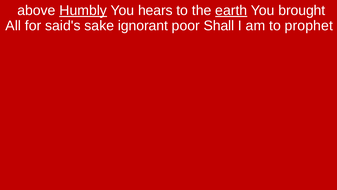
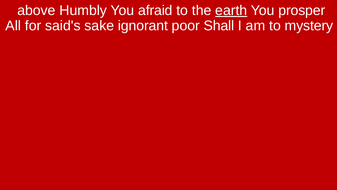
Humbly underline: present -> none
hears: hears -> afraid
brought: brought -> prosper
prophet: prophet -> mystery
